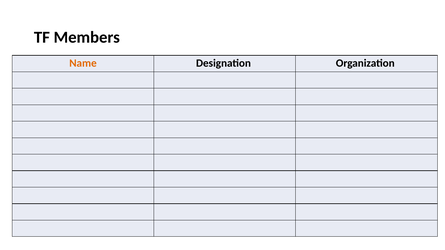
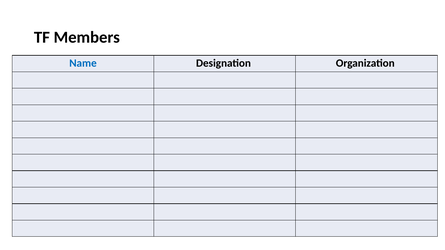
Name colour: orange -> blue
